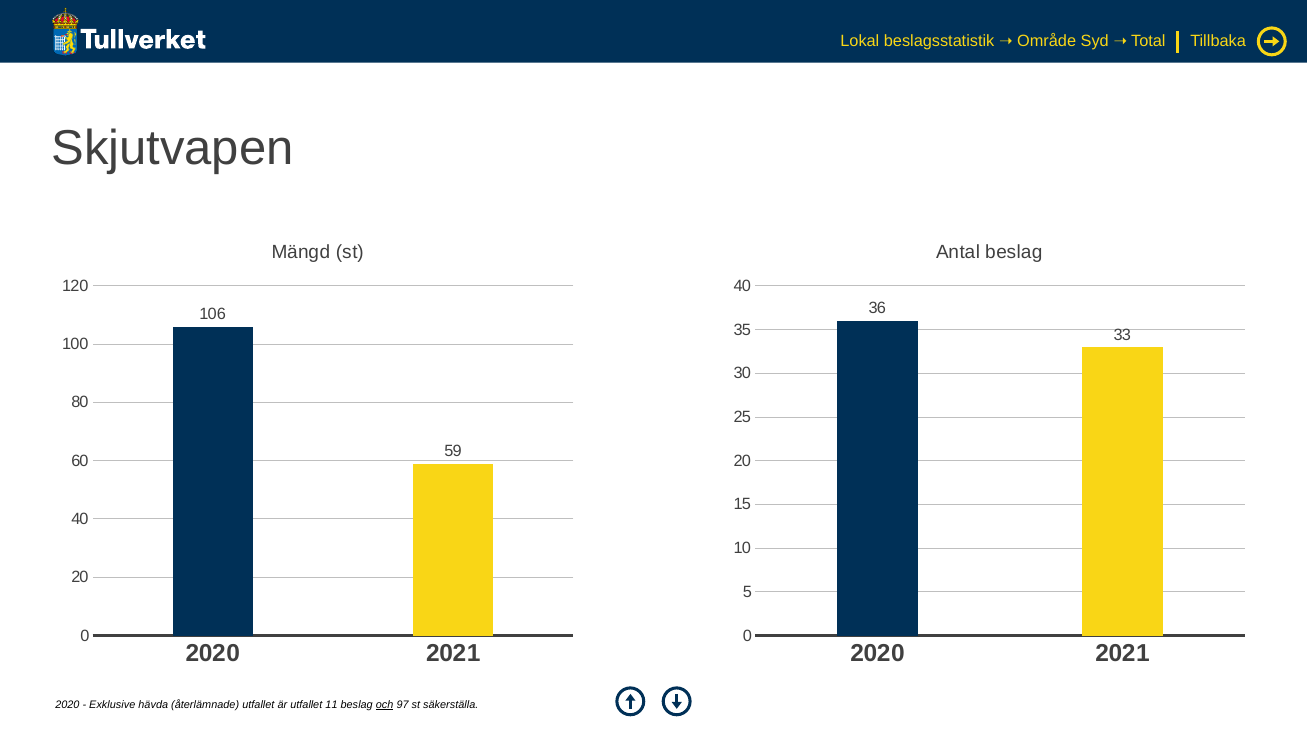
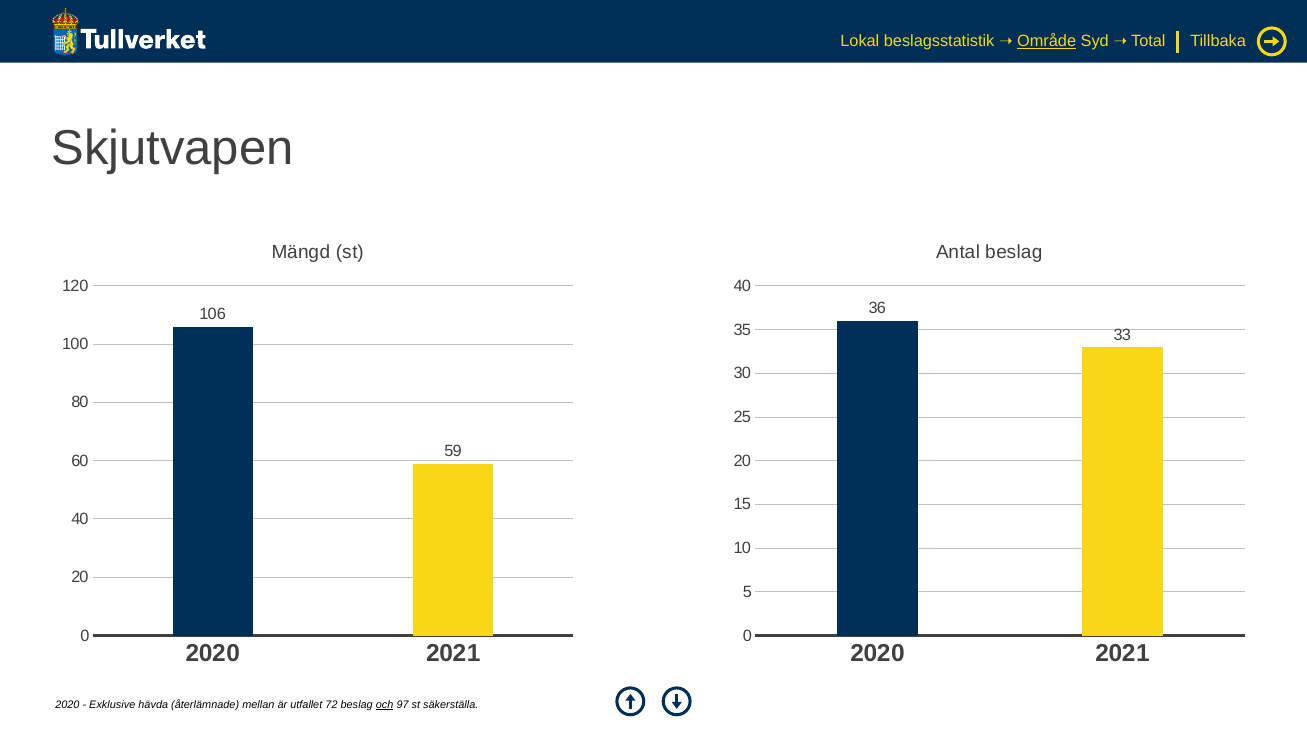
Område underline: none -> present
återlämnade utfallet: utfallet -> mellan
11: 11 -> 72
